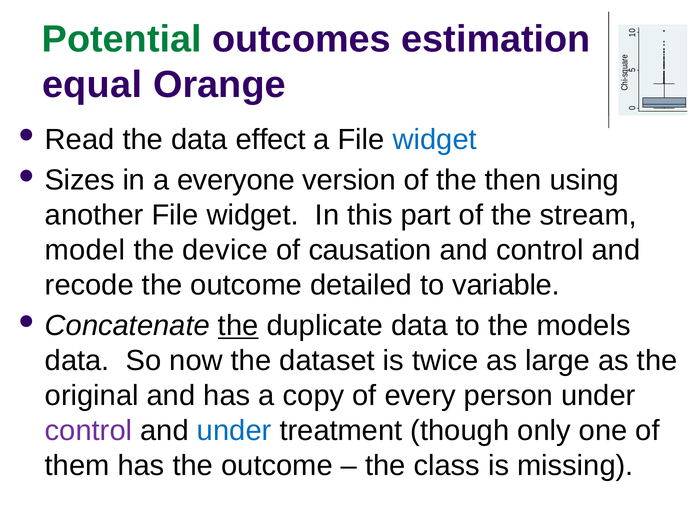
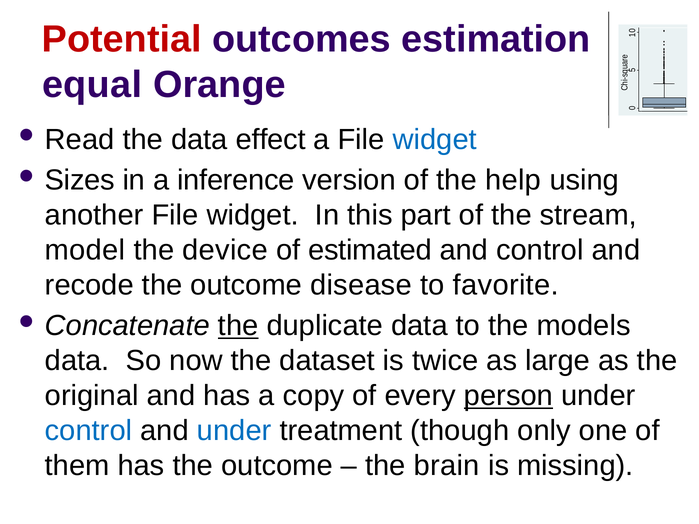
Potential colour: green -> red
everyone: everyone -> inference
then: then -> help
causation: causation -> estimated
detailed: detailed -> disease
variable: variable -> favorite
person underline: none -> present
control at (89, 431) colour: purple -> blue
class: class -> brain
